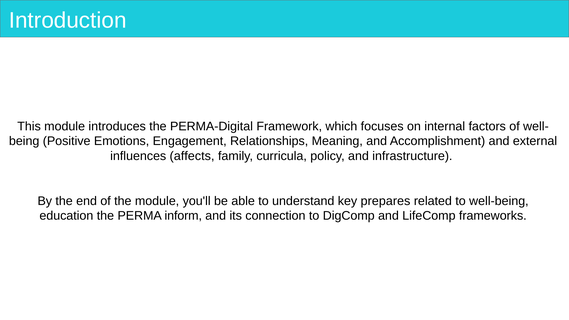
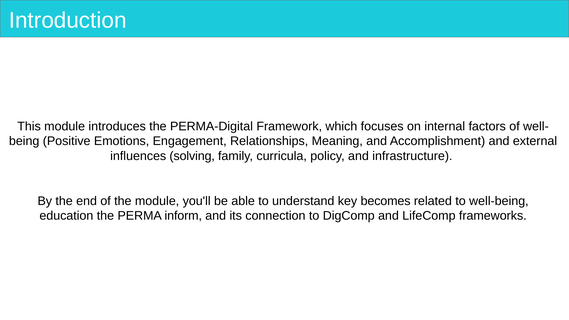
affects: affects -> solving
prepares: prepares -> becomes
